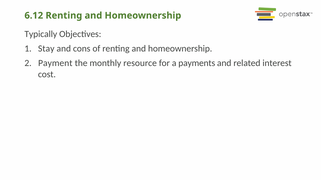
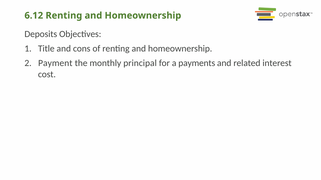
Typically: Typically -> Deposits
Stay: Stay -> Title
resource: resource -> principal
